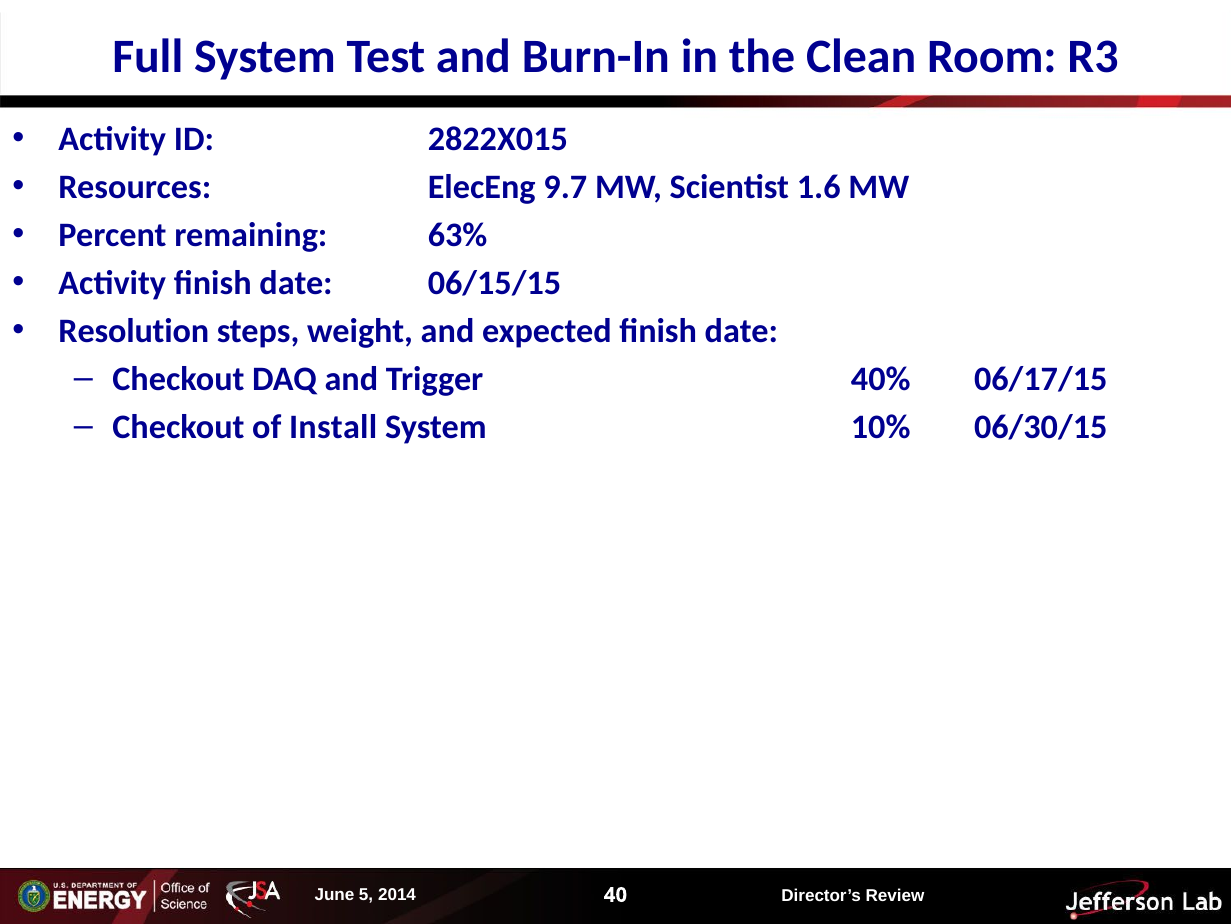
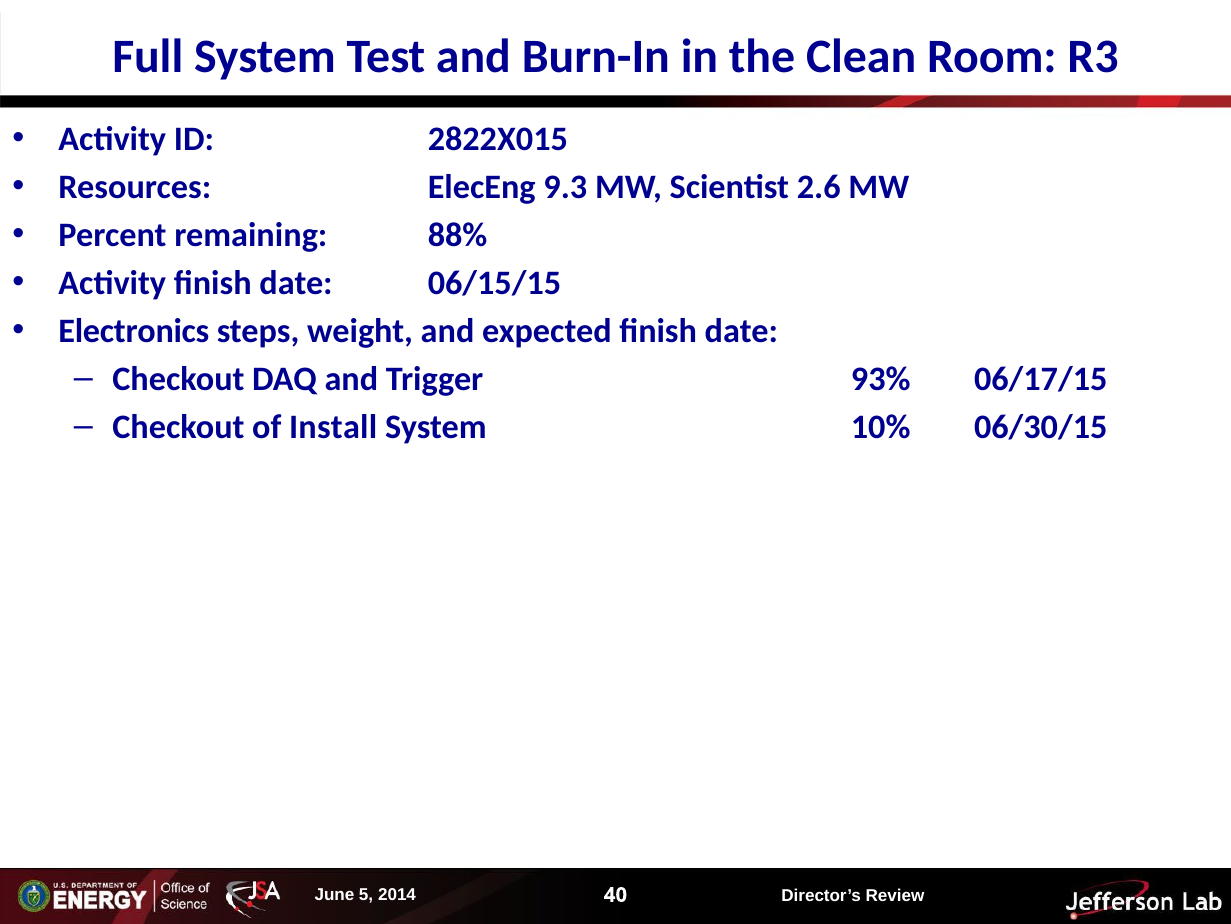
9.7: 9.7 -> 9.3
1.6: 1.6 -> 2.6
63%: 63% -> 88%
Resolution: Resolution -> Electronics
40%: 40% -> 93%
